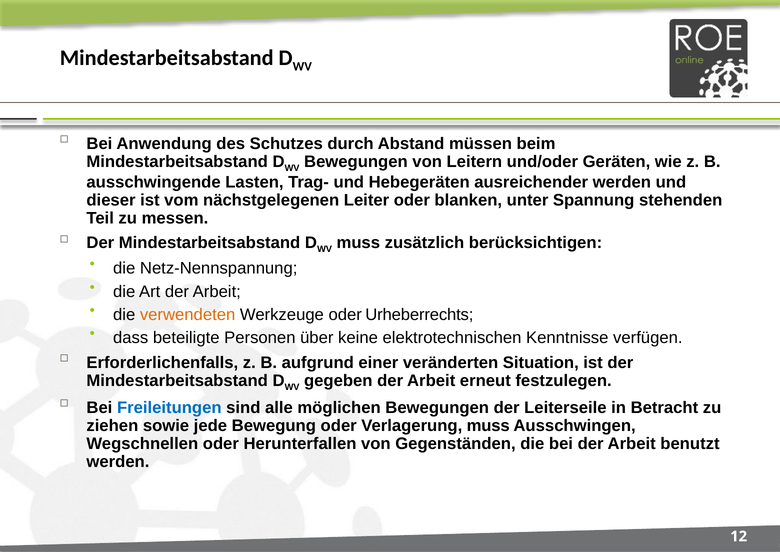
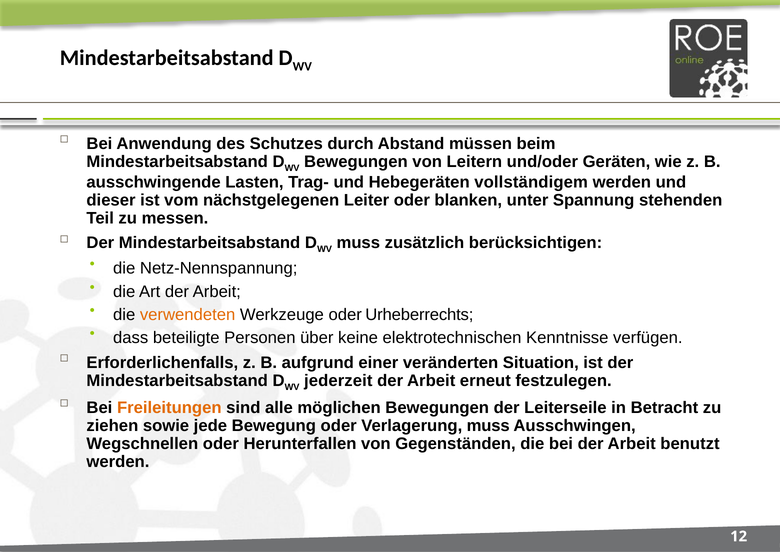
ausreichender: ausreichender -> vollständigem
gegeben: gegeben -> jederzeit
Freileitungen colour: blue -> orange
